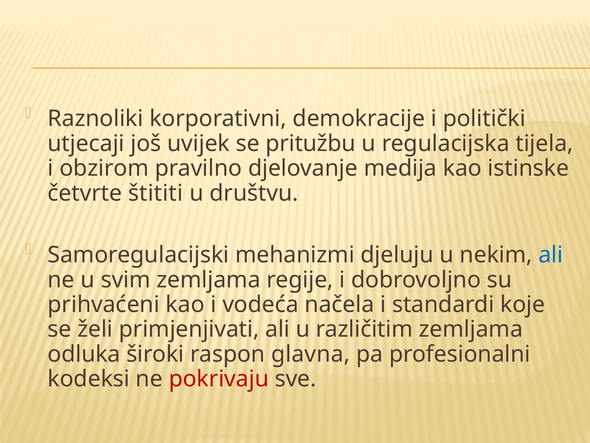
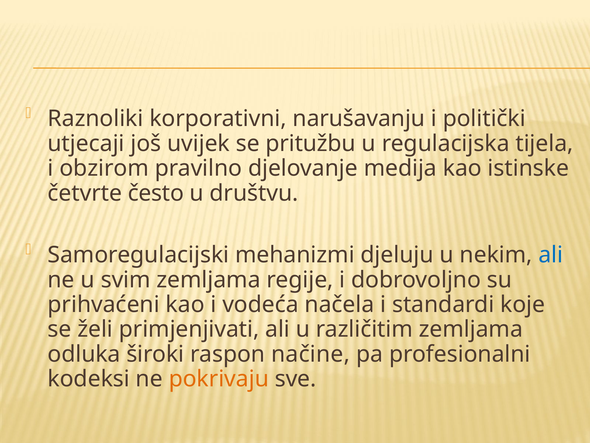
demokracije: demokracije -> narušavanju
štititi: štititi -> često
glavna: glavna -> načine
pokrivaju colour: red -> orange
